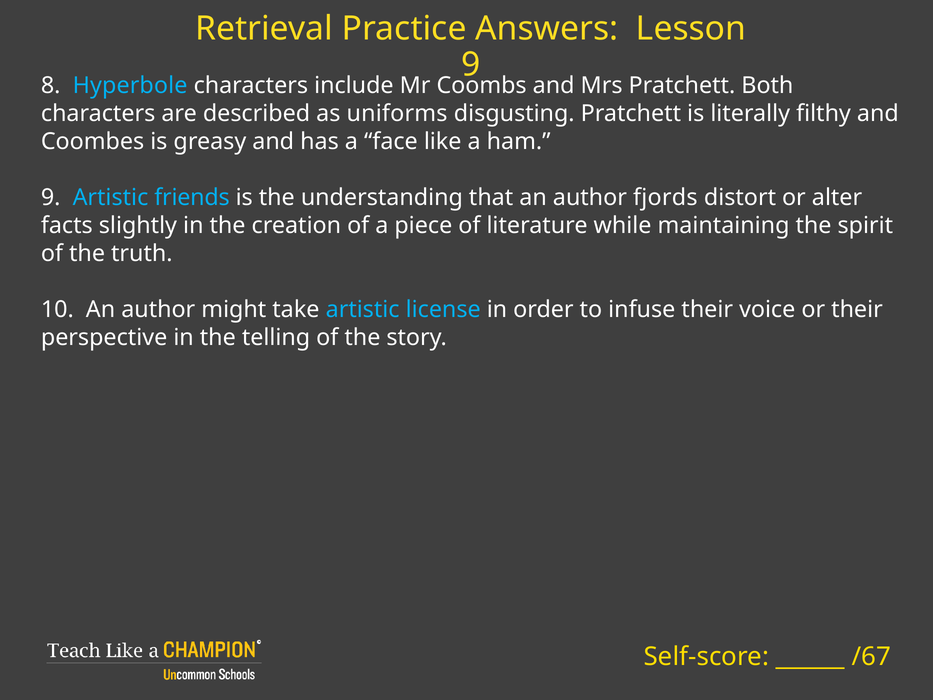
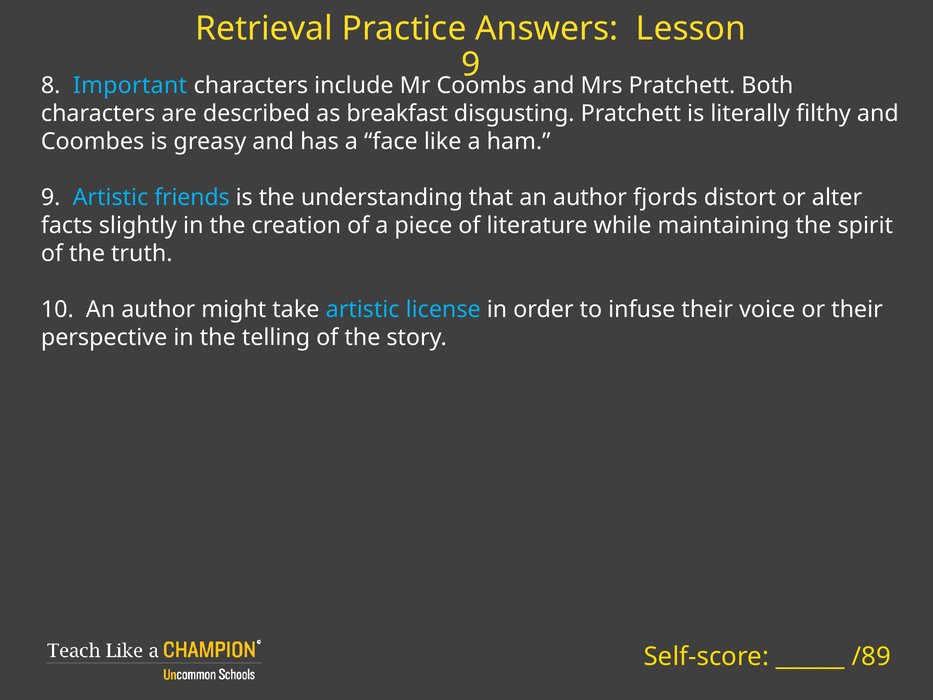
Hyperbole: Hyperbole -> Important
uniforms: uniforms -> breakfast
/67: /67 -> /89
